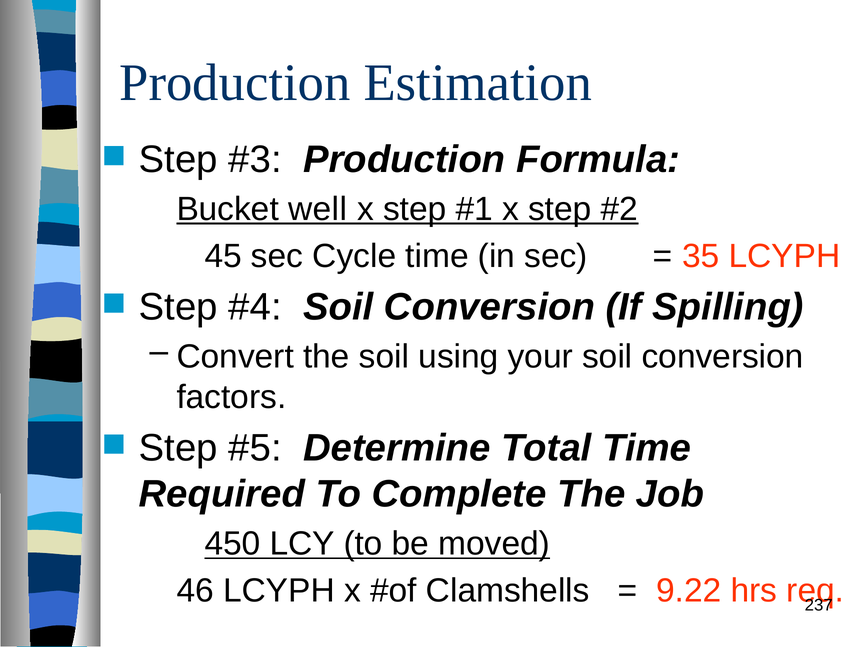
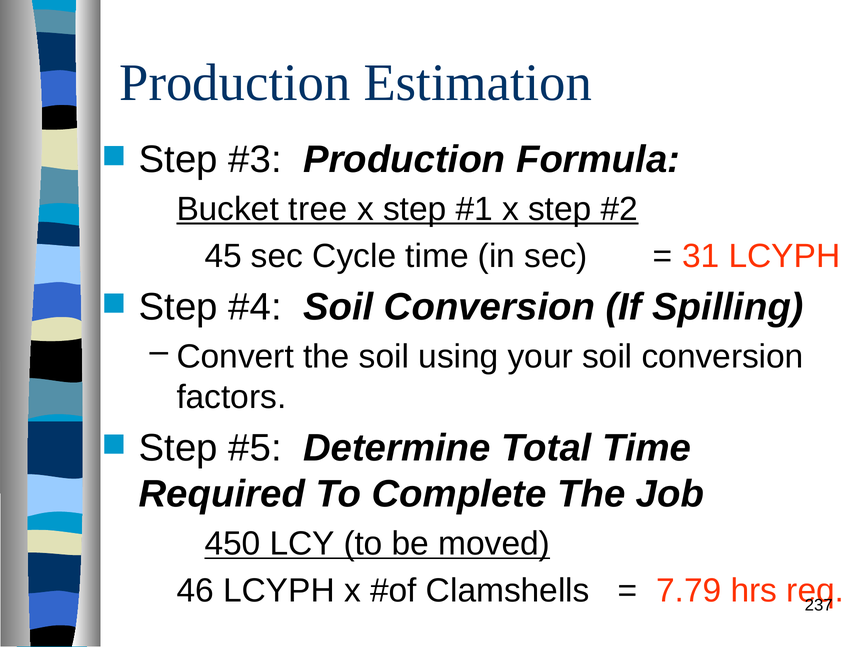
well: well -> tree
35: 35 -> 31
9.22: 9.22 -> 7.79
